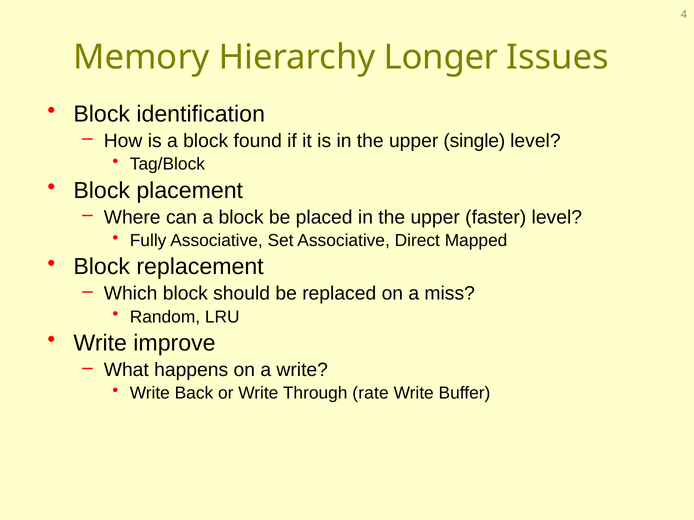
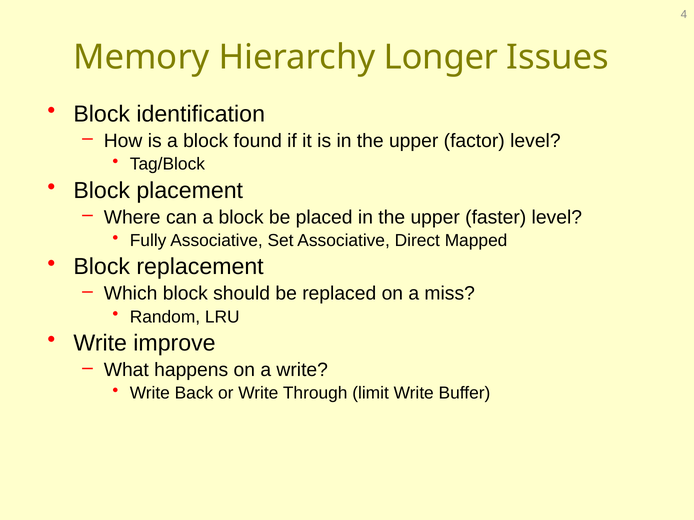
single: single -> factor
rate: rate -> limit
